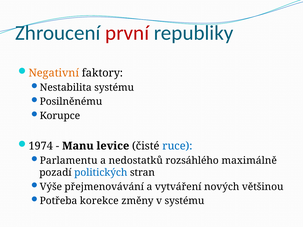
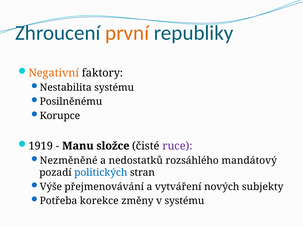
první colour: red -> orange
1974: 1974 -> 1919
levice: levice -> složce
ruce colour: blue -> purple
Parlamentu: Parlamentu -> Nezměněné
maximálně: maximálně -> mandátový
většinou: většinou -> subjekty
